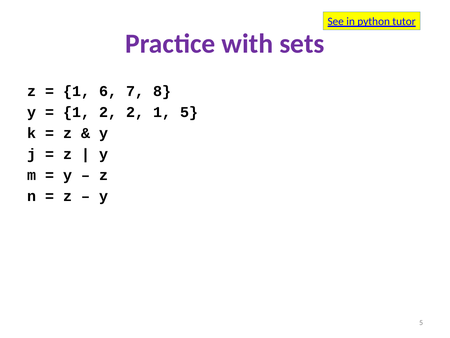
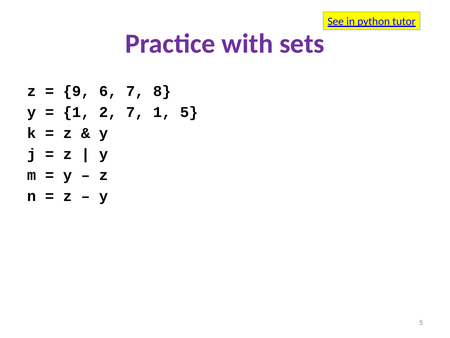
1 at (77, 91): 1 -> 9
2 2: 2 -> 7
